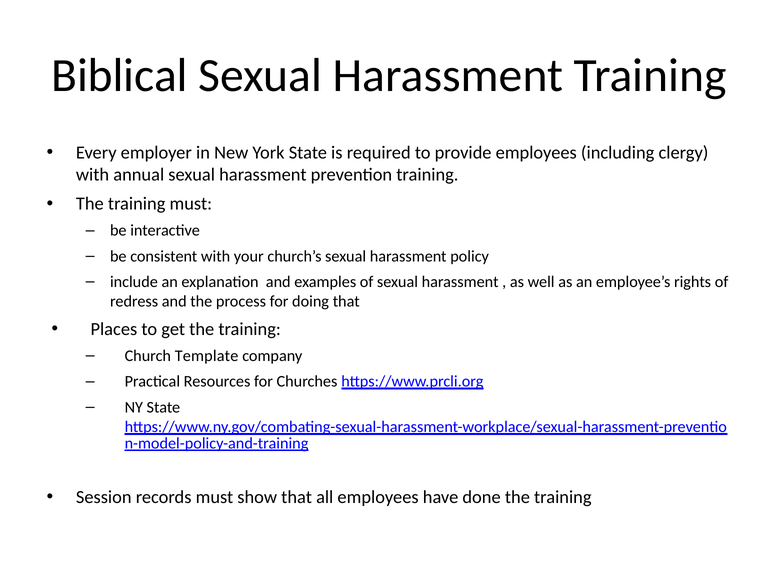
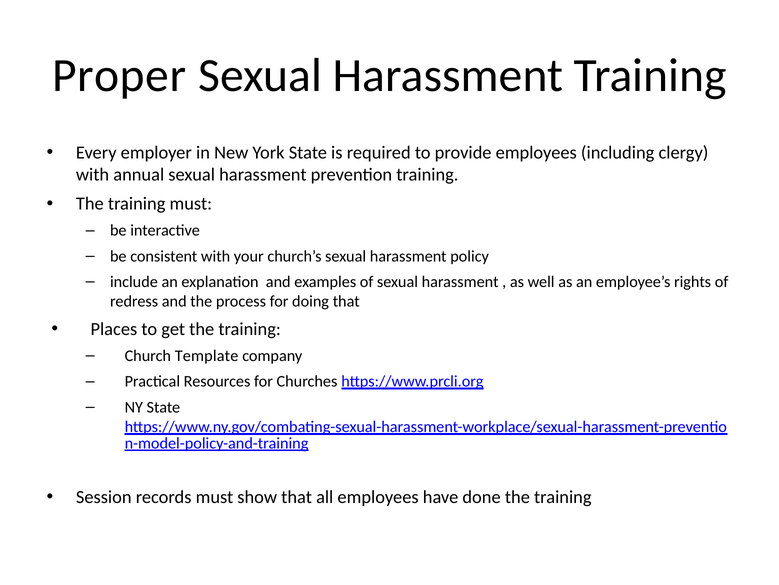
Biblical: Biblical -> Proper
